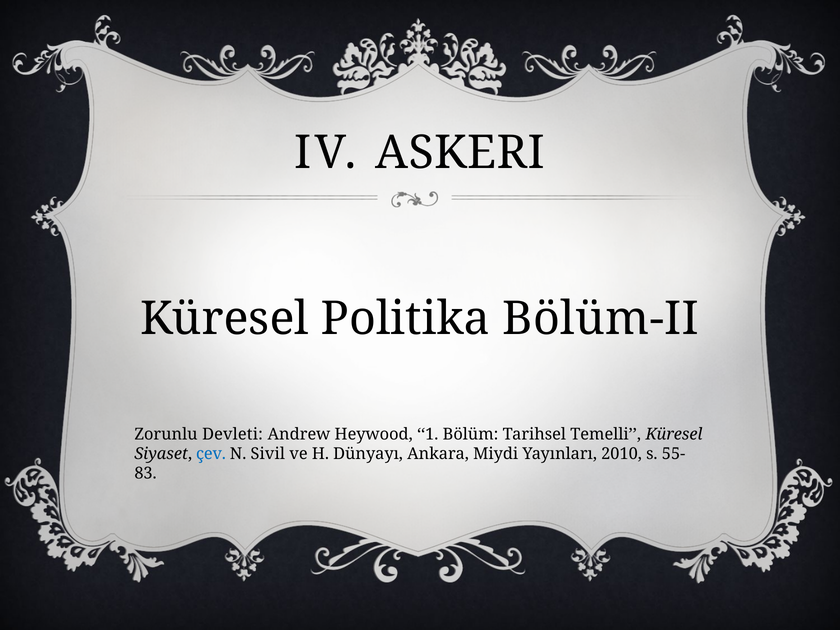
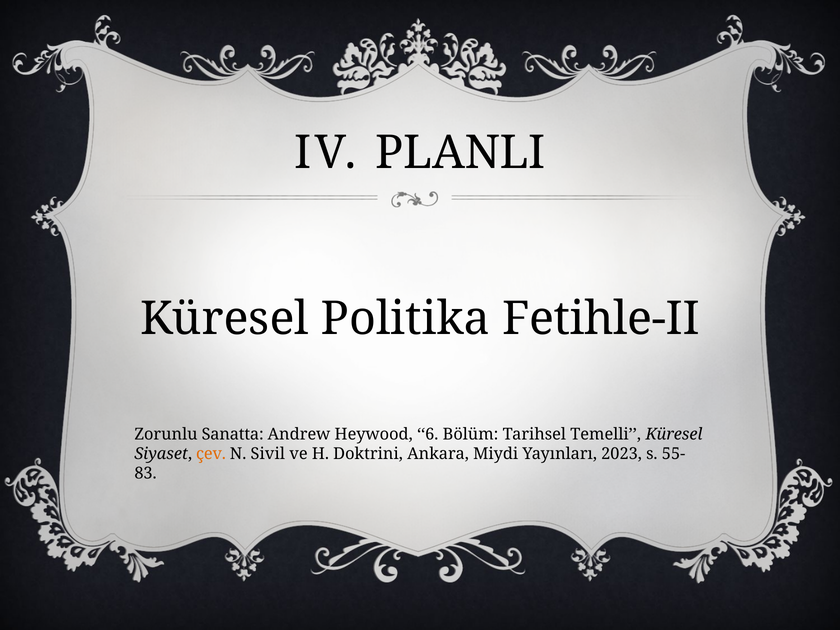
ASKERI: ASKERI -> PLANLI
Bölüm-II: Bölüm-II -> Fetihle-II
Devleti: Devleti -> Sanatta
1: 1 -> 6
çev colour: blue -> orange
Dünyayı: Dünyayı -> Doktrini
2010: 2010 -> 2023
